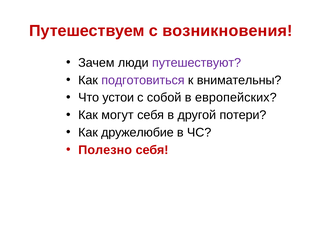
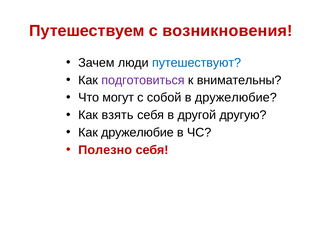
путешествуют colour: purple -> blue
устои: устои -> могут
в европейских: европейских -> дружелюбие
могут: могут -> взять
потери: потери -> другую
